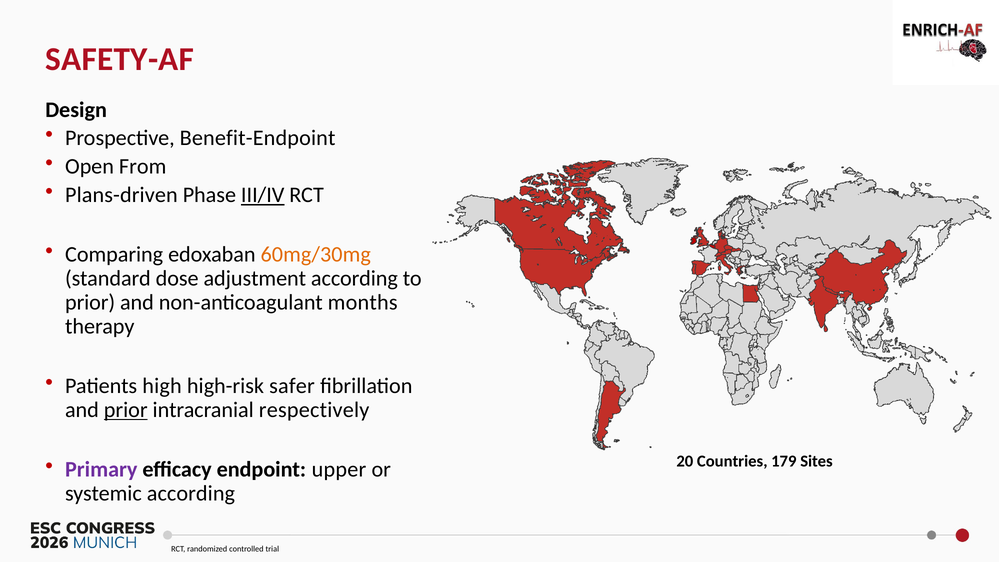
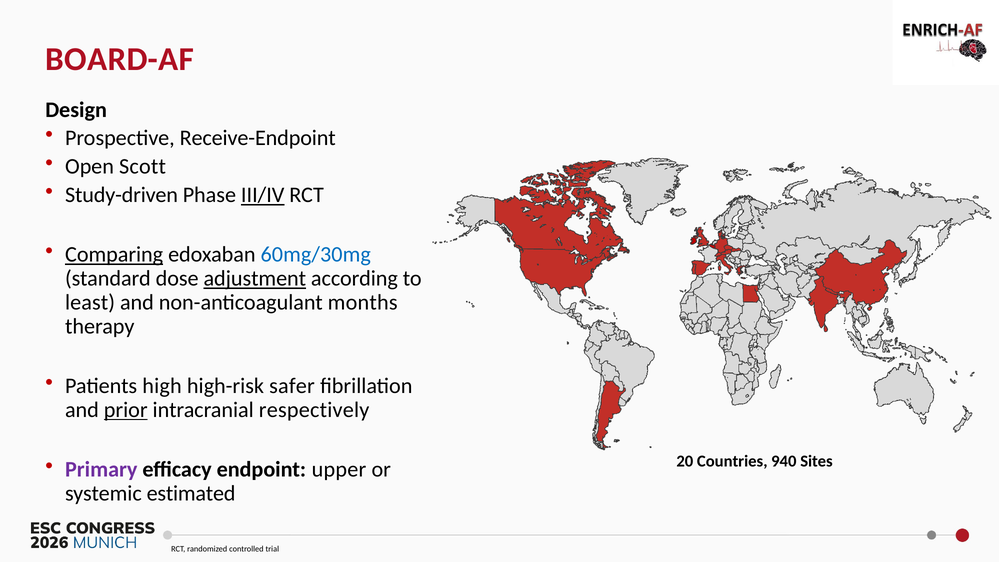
SAFETY-AF: SAFETY-AF -> BOARD-AF
Benefit-Endpoint: Benefit-Endpoint -> Receive-Endpoint
From: From -> Scott
Plans-driven: Plans-driven -> Study-driven
Comparing underline: none -> present
60mg/30mg colour: orange -> blue
adjustment underline: none -> present
prior at (90, 302): prior -> least
179: 179 -> 940
systemic according: according -> estimated
